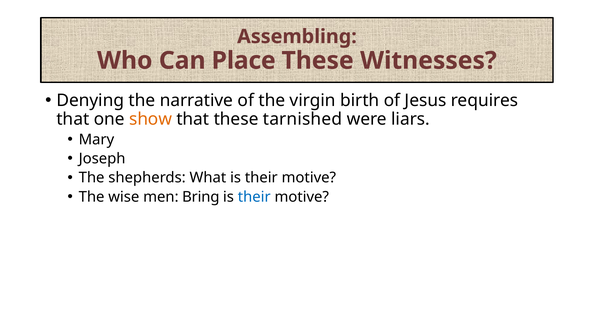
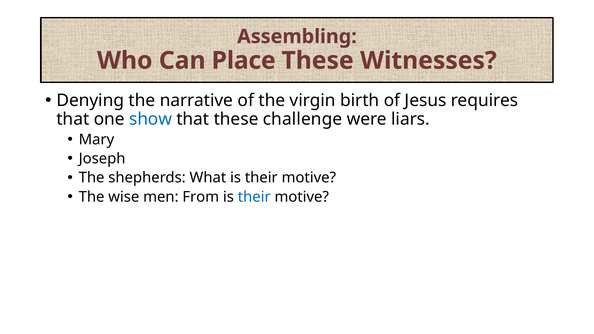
show colour: orange -> blue
tarnished: tarnished -> challenge
Bring: Bring -> From
